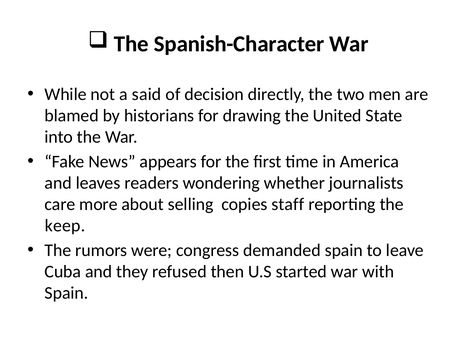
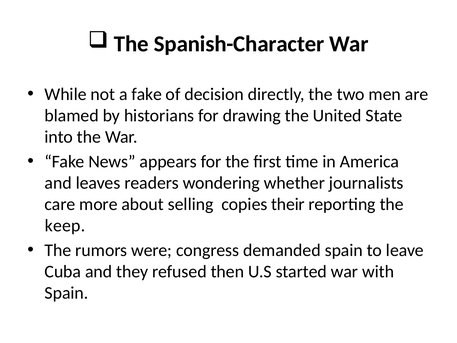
a said: said -> fake
staff: staff -> their
